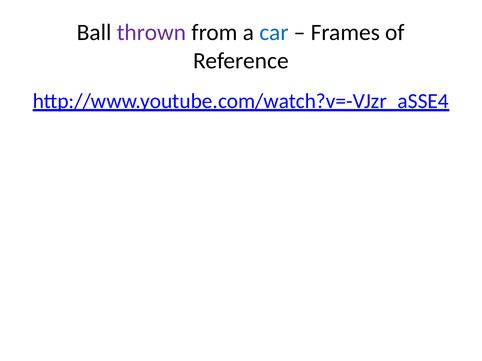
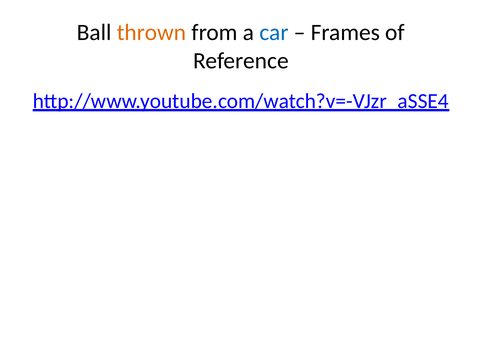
thrown colour: purple -> orange
